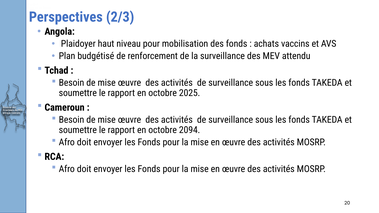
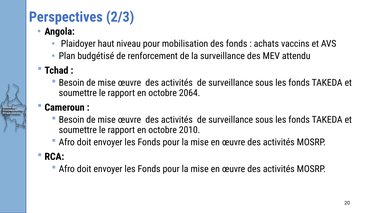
2025: 2025 -> 2064
2094: 2094 -> 2010
